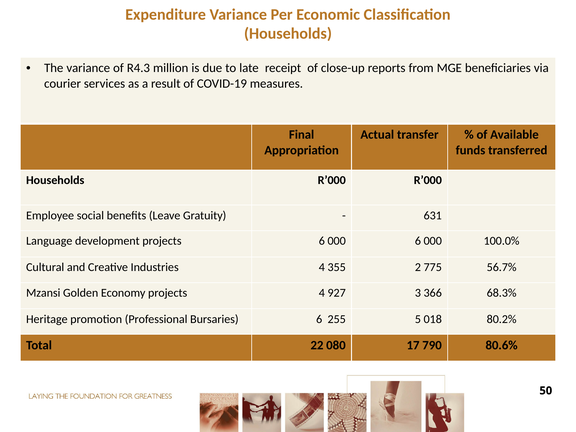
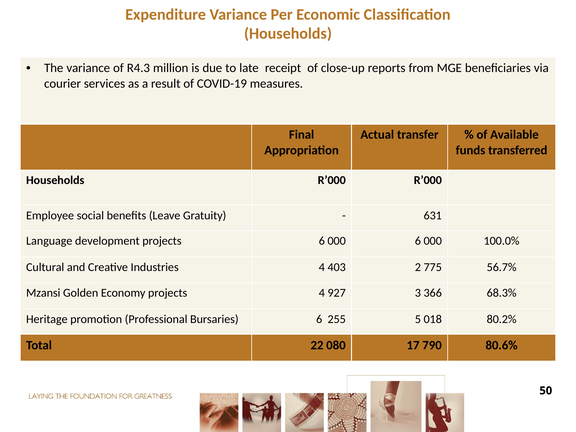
355: 355 -> 403
